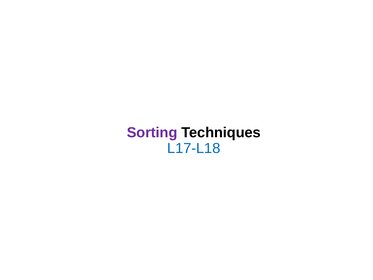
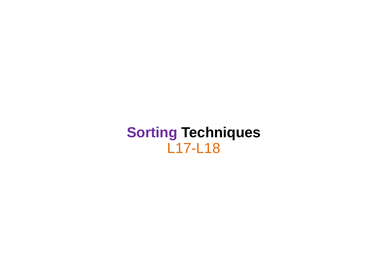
L17-L18 colour: blue -> orange
